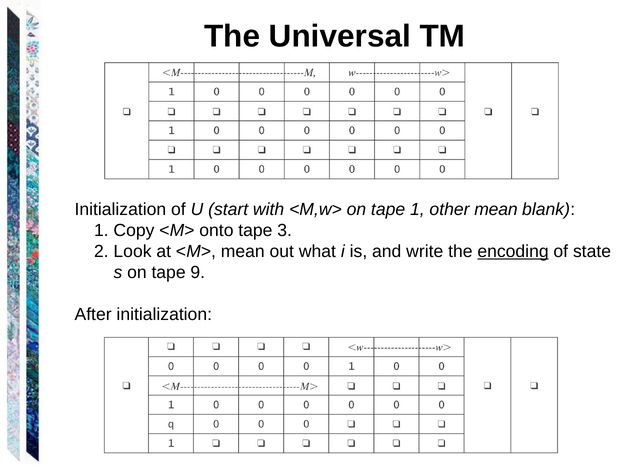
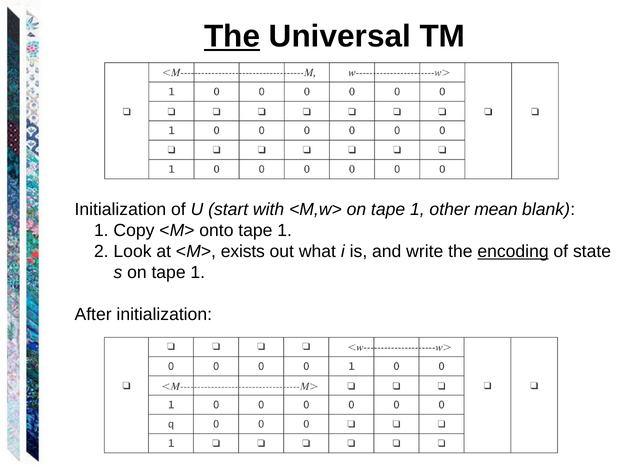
The at (232, 36) underline: none -> present
onto tape 3: 3 -> 1
<M> mean: mean -> exists
s on tape 9: 9 -> 1
